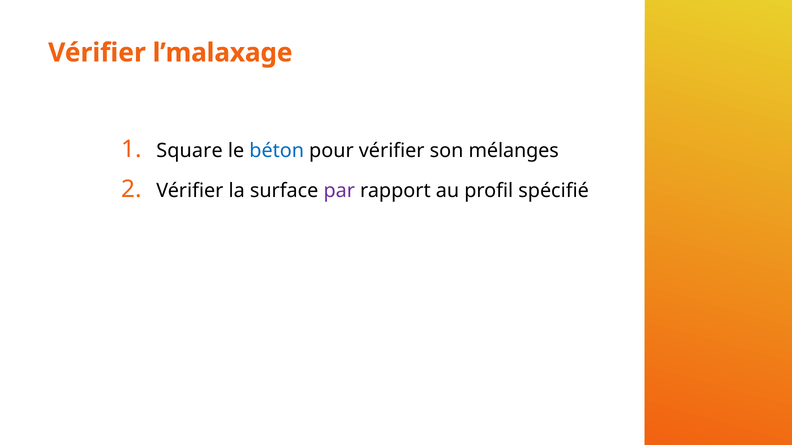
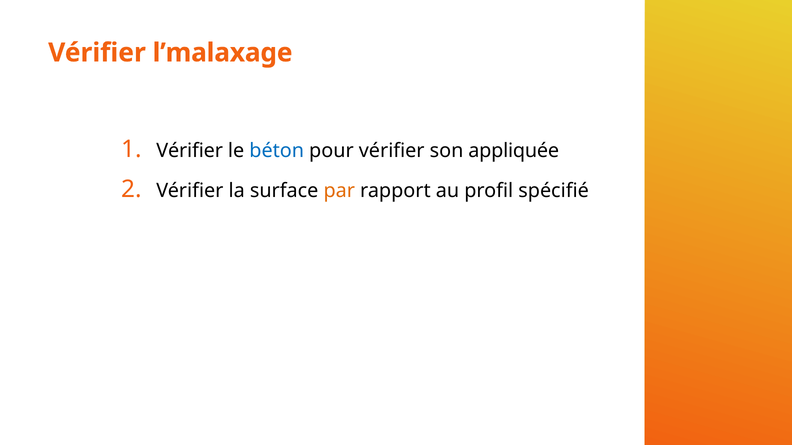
Square at (189, 151): Square -> Vérifier
mélanges: mélanges -> appliquée
par colour: purple -> orange
